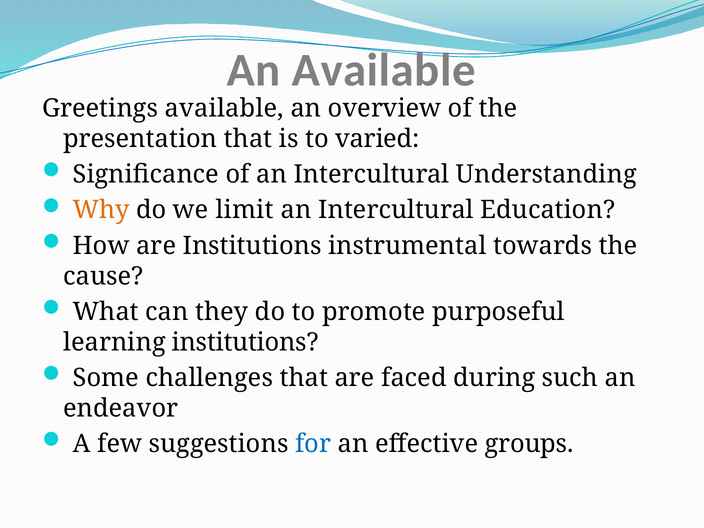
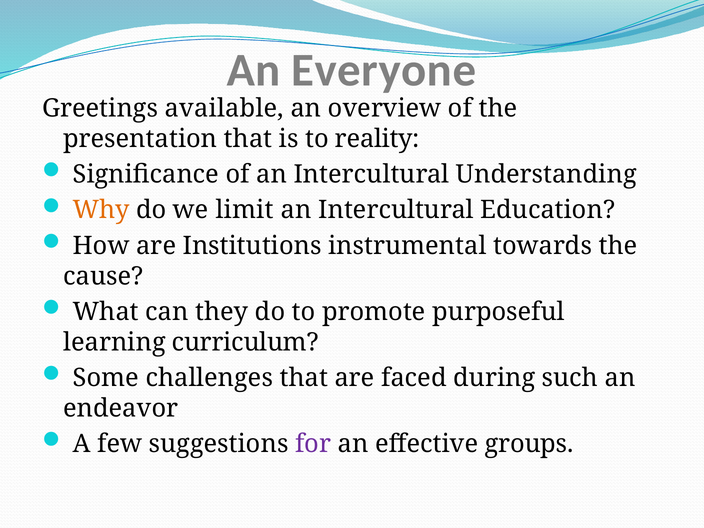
An Available: Available -> Everyone
varied: varied -> reality
learning institutions: institutions -> curriculum
for colour: blue -> purple
